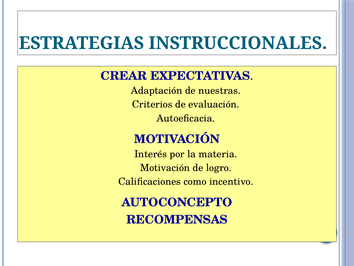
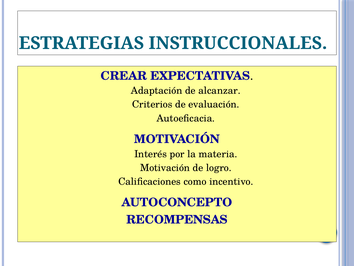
nuestras: nuestras -> alcanzar
